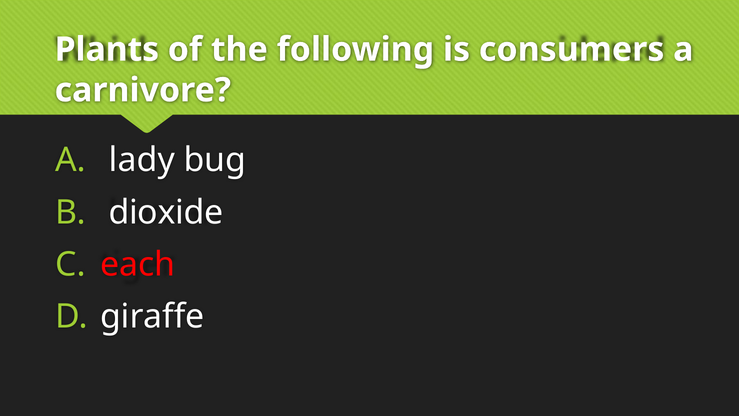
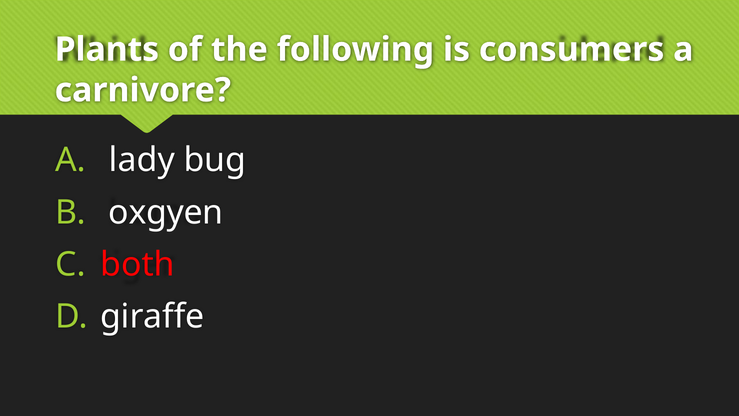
dioxide: dioxide -> oxgyen
each: each -> both
